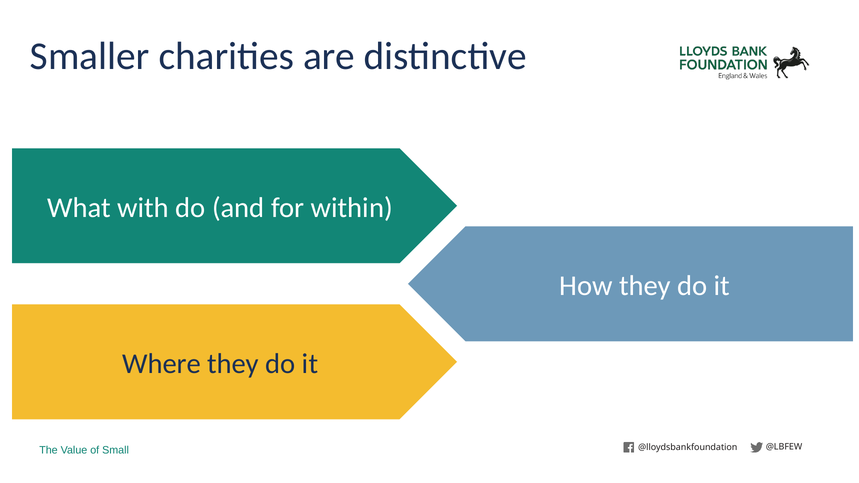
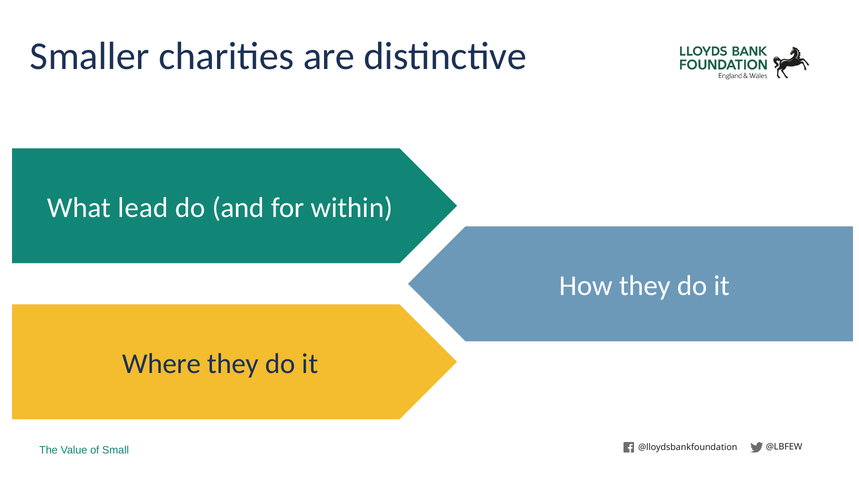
with: with -> lead
